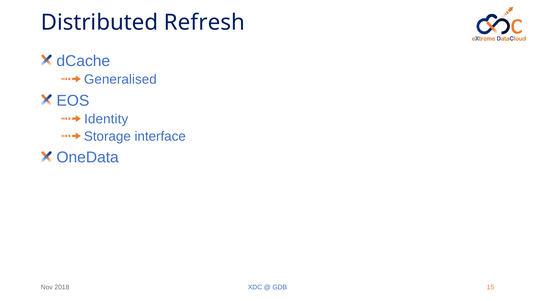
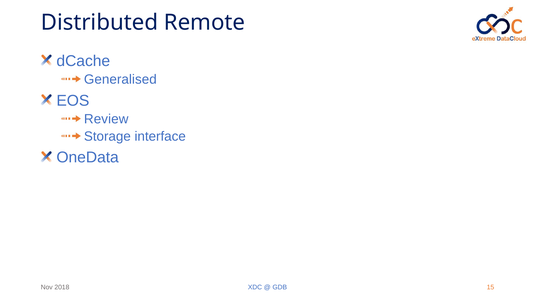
Refresh: Refresh -> Remote
Identity: Identity -> Review
